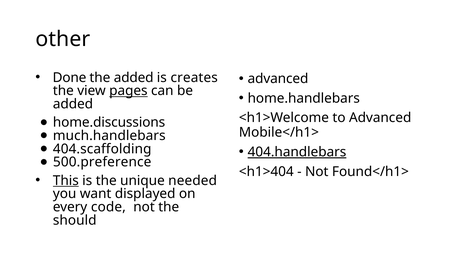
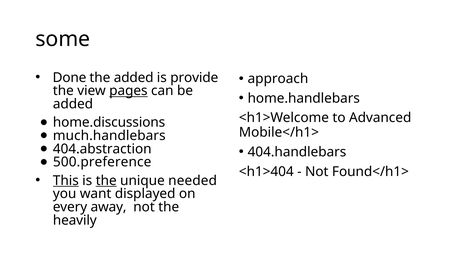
other: other -> some
creates: creates -> provide
advanced at (278, 79): advanced -> approach
404.scaffolding: 404.scaffolding -> 404.abstraction
404.handlebars underline: present -> none
the at (106, 180) underline: none -> present
code: code -> away
should: should -> heavily
